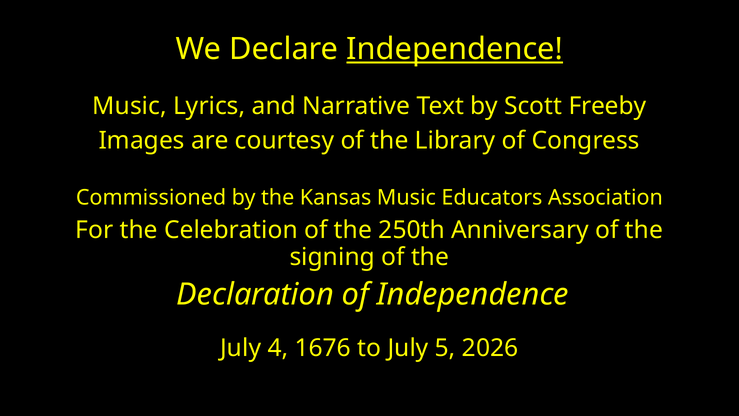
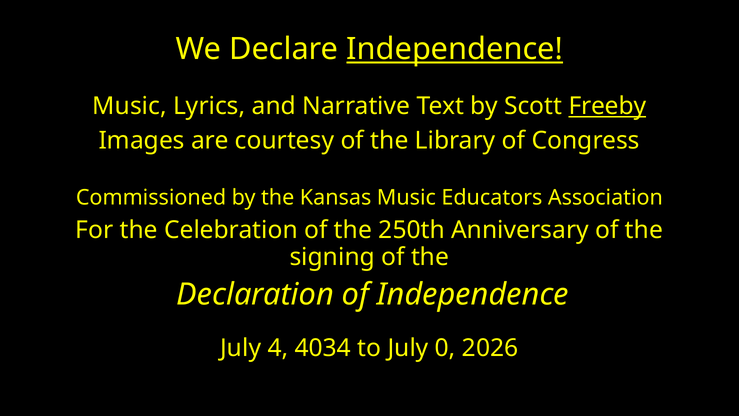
Freeby underline: none -> present
1676: 1676 -> 4034
5: 5 -> 0
